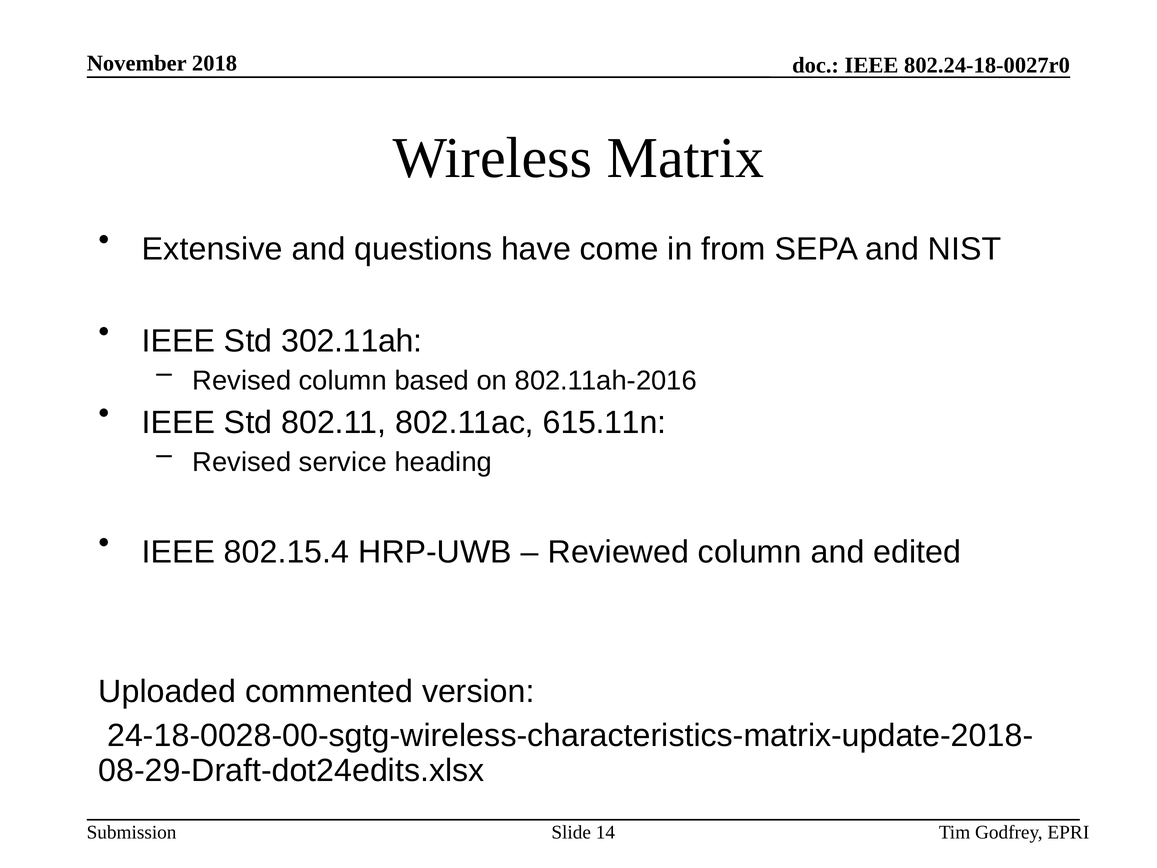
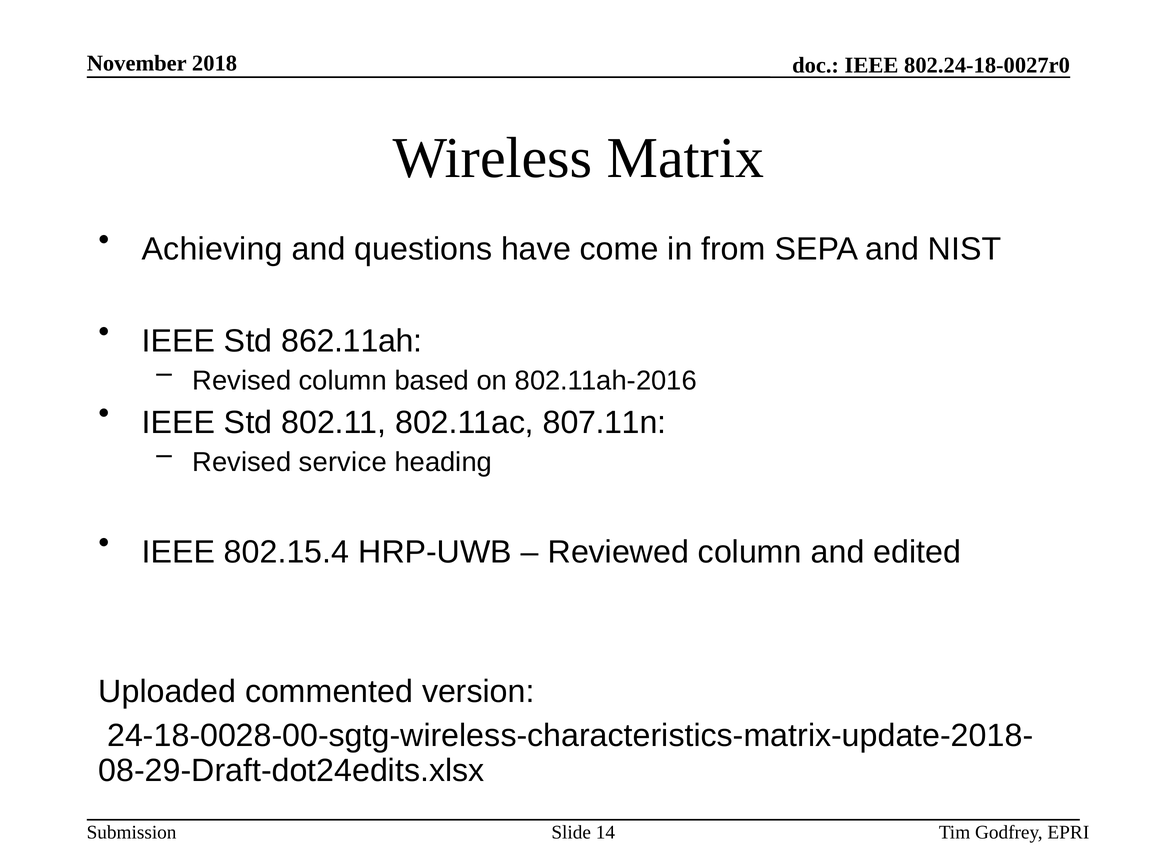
Extensive: Extensive -> Achieving
302.11ah: 302.11ah -> 862.11ah
615.11n: 615.11n -> 807.11n
